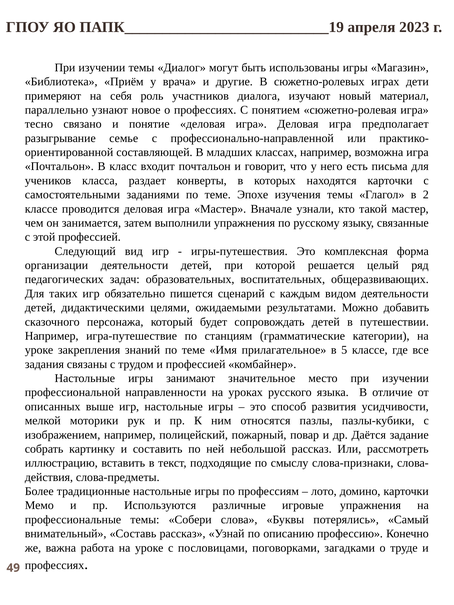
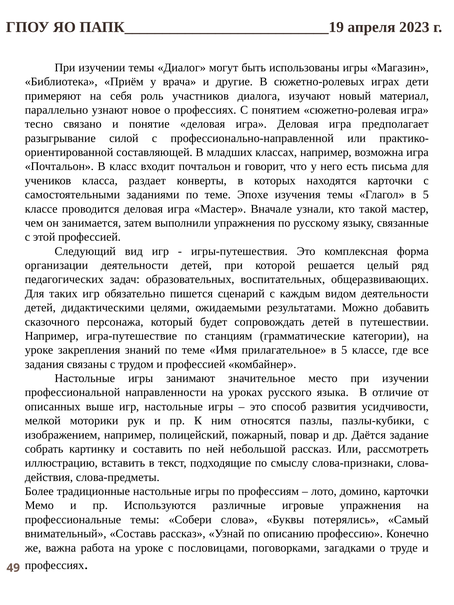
семье: семье -> силой
Глагол в 2: 2 -> 5
